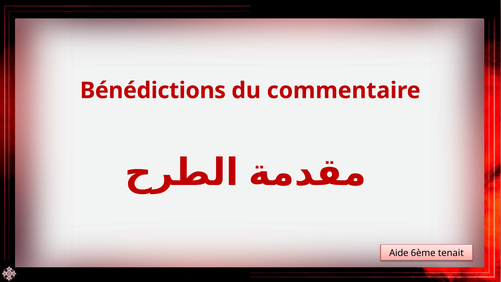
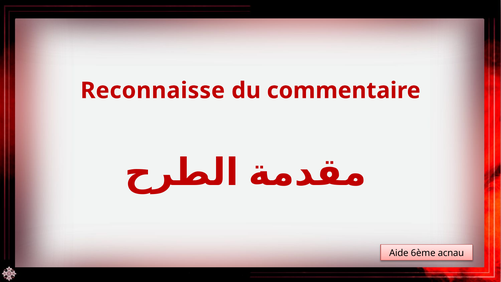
Bénédictions: Bénédictions -> Reconnaisse
tenait: tenait -> acnau
